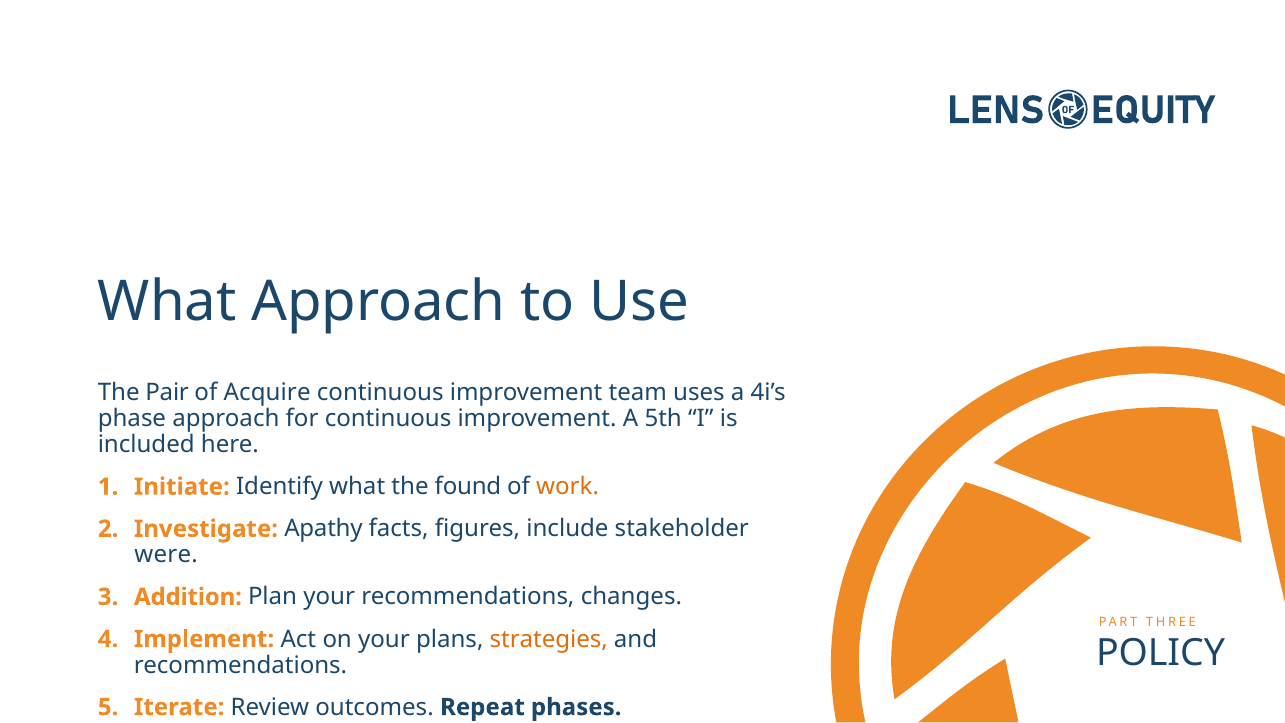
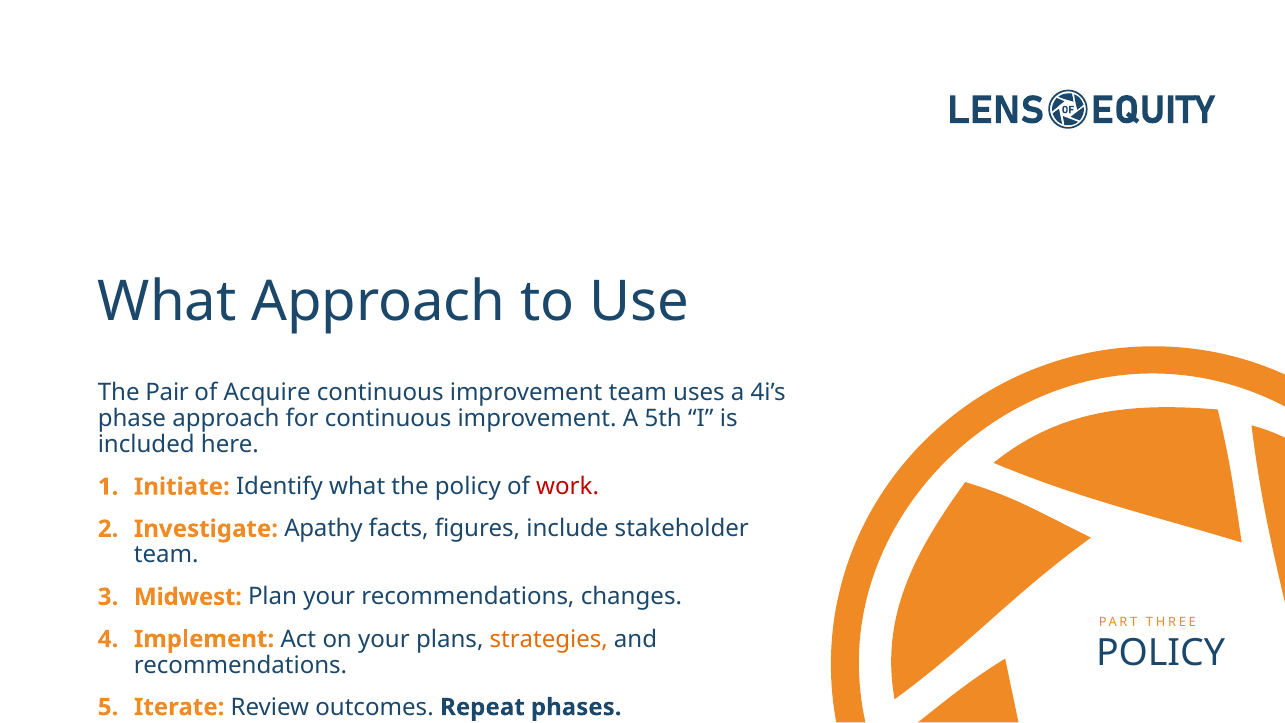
the found: found -> policy
work colour: orange -> red
were at (166, 555): were -> team
Addition: Addition -> Midwest
